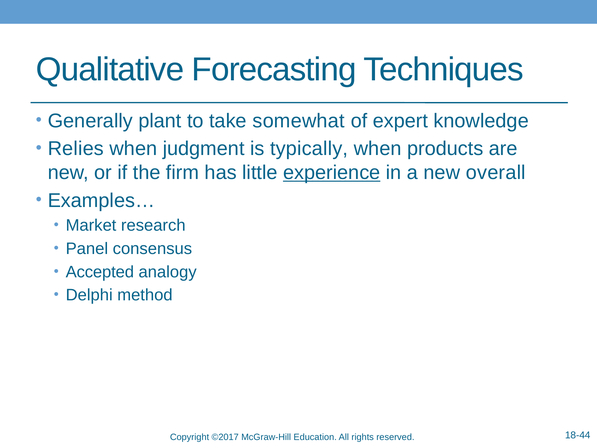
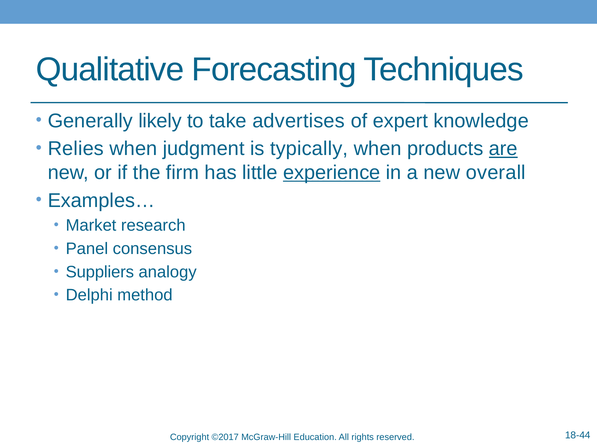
plant: plant -> likely
somewhat: somewhat -> advertises
are underline: none -> present
Accepted: Accepted -> Suppliers
